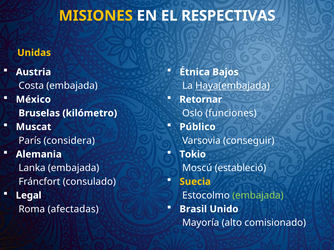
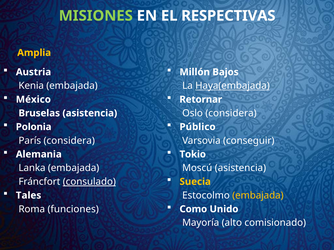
MISIONES colour: yellow -> light green
Unidas: Unidas -> Amplia
Étnica: Étnica -> Millón
Costa: Costa -> Kenia
Oslo funciones: funciones -> considera
Bruselas kilómetro: kilómetro -> asistencia
Muscat: Muscat -> Polonia
Moscú estableció: estableció -> asistencia
consulado underline: none -> present
Legal: Legal -> Tales
embajada at (258, 196) colour: light green -> yellow
Brasil: Brasil -> Como
afectadas: afectadas -> funciones
